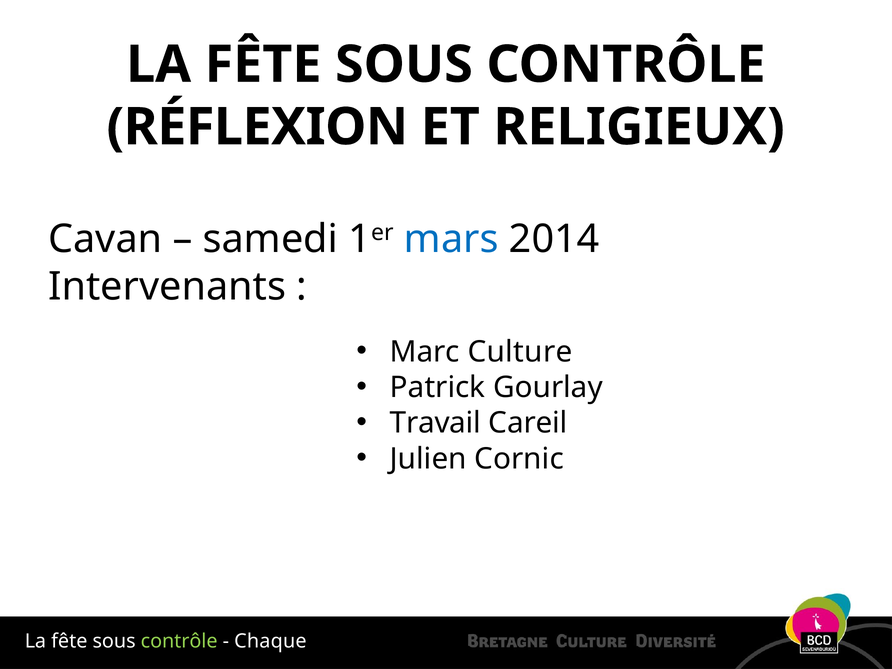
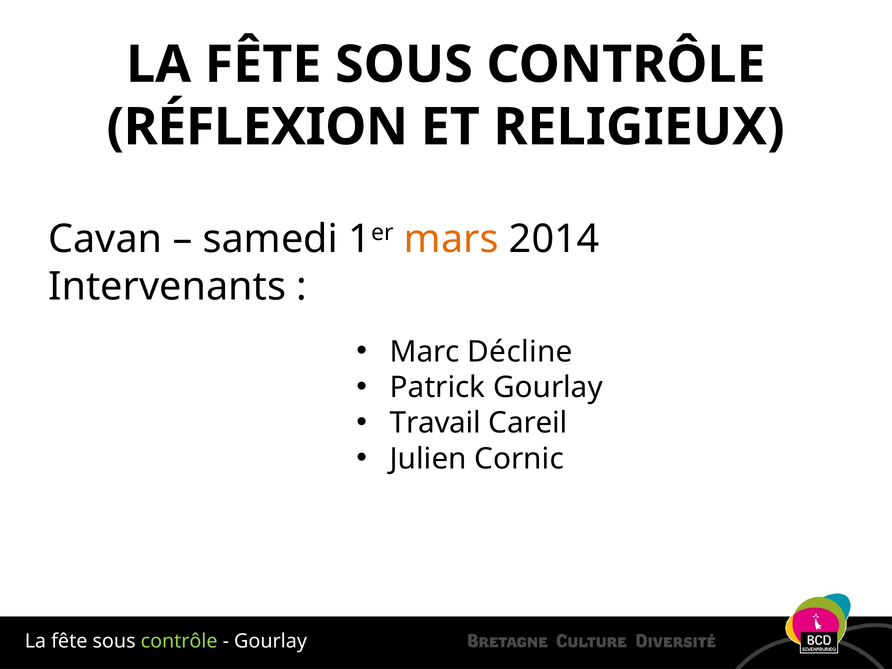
mars colour: blue -> orange
Culture: Culture -> Décline
Chaque at (270, 641): Chaque -> Gourlay
